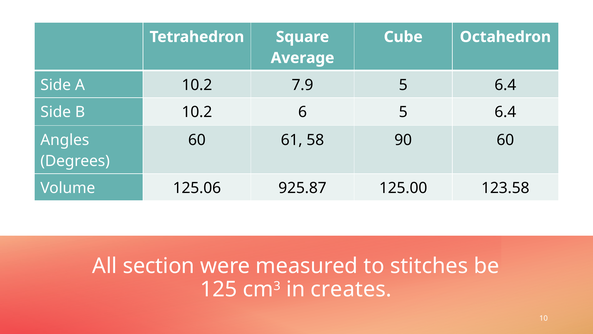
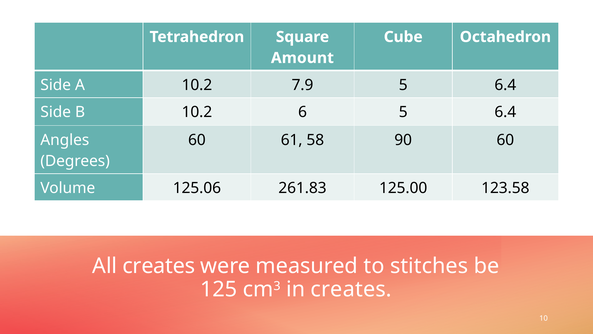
Average: Average -> Amount
925.87: 925.87 -> 261.83
All section: section -> creates
